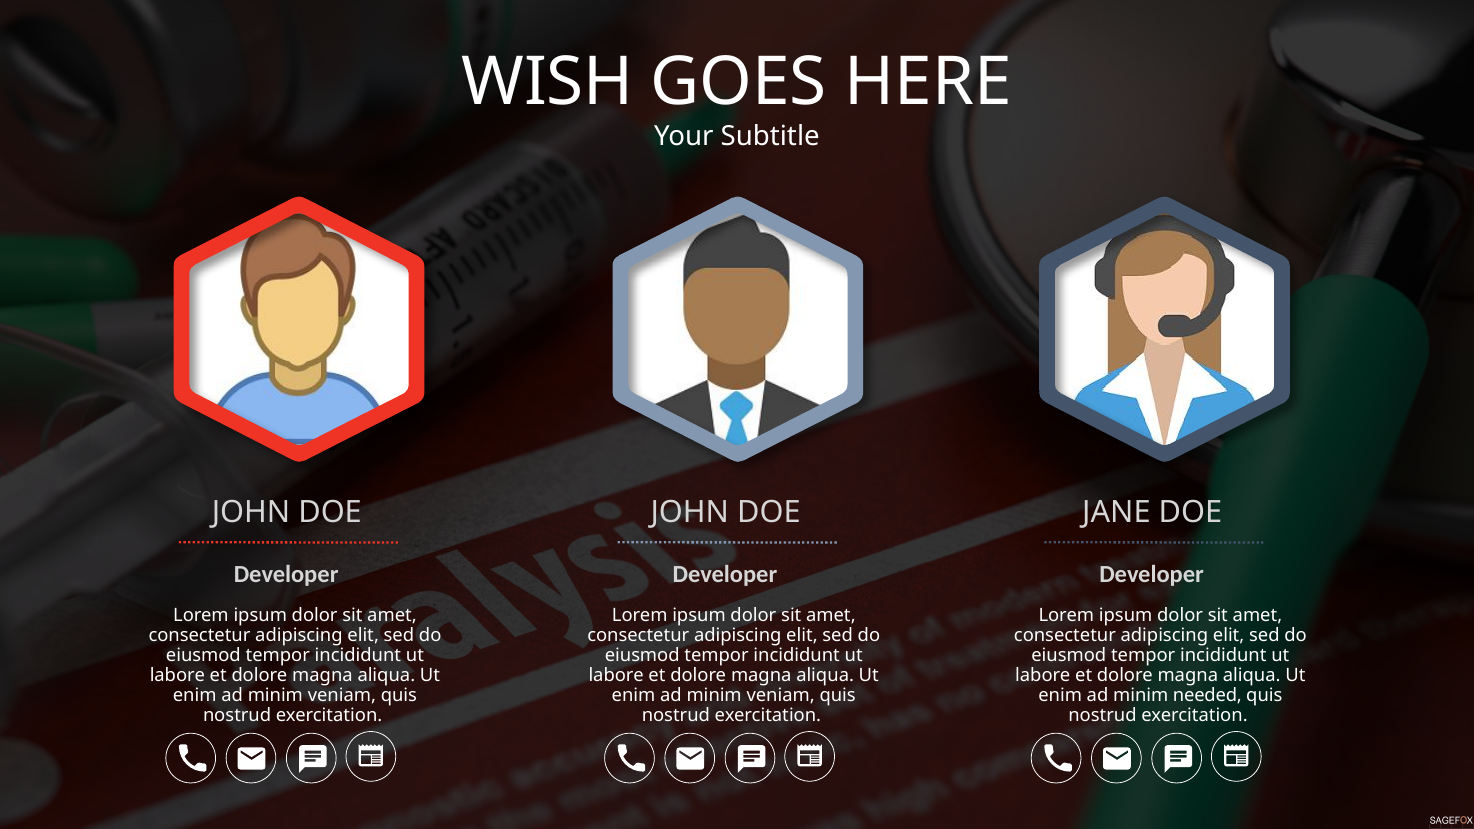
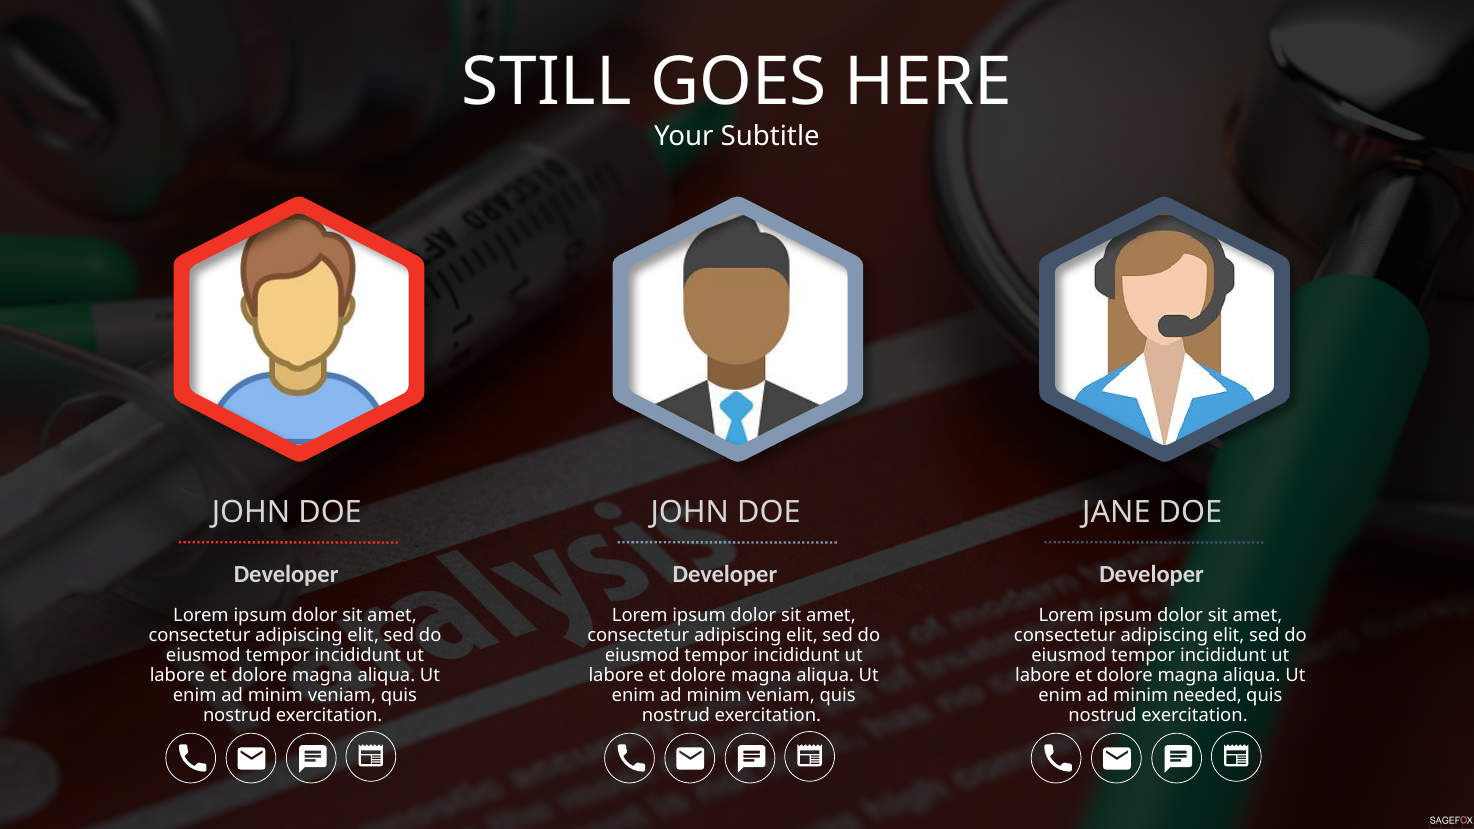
WISH: WISH -> STILL
